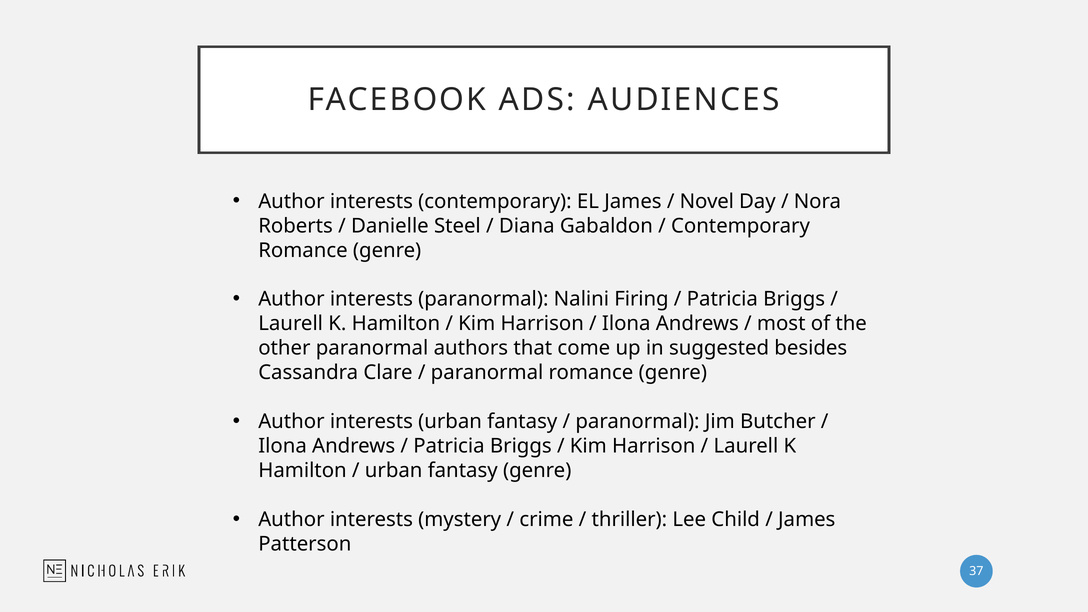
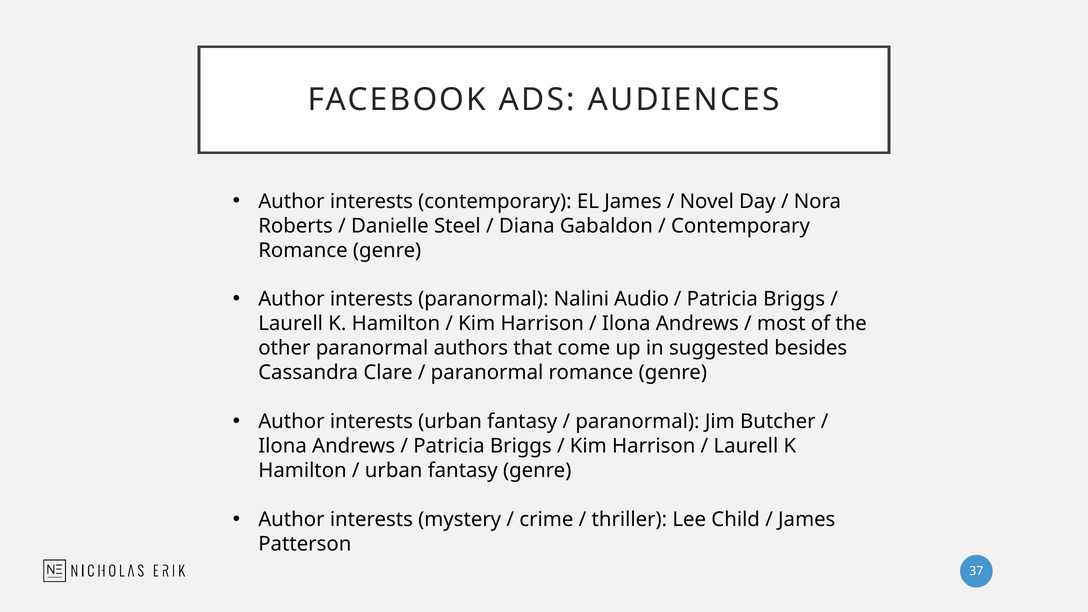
Firing: Firing -> Audio
